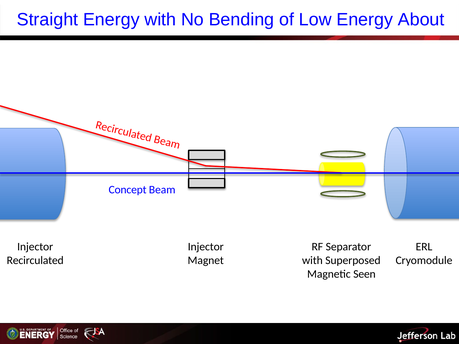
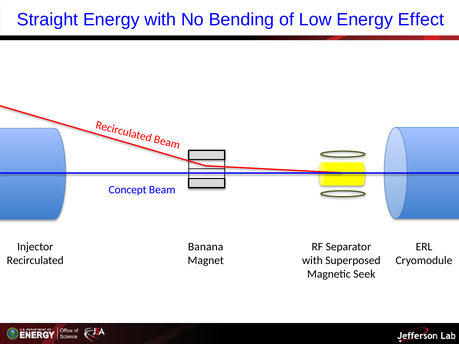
About: About -> Effect
Injector at (206, 247): Injector -> Banana
Seen: Seen -> Seek
